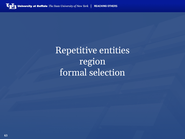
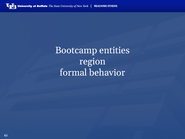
Repetitive: Repetitive -> Bootcamp
selection: selection -> behavior
